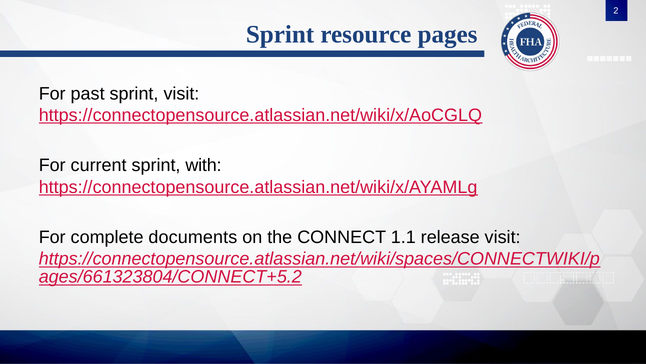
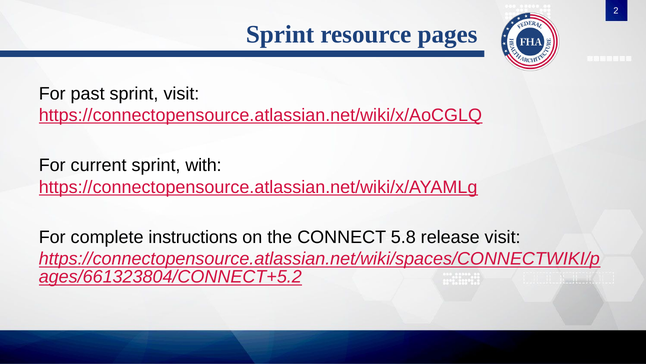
documents: documents -> instructions
1.1: 1.1 -> 5.8
